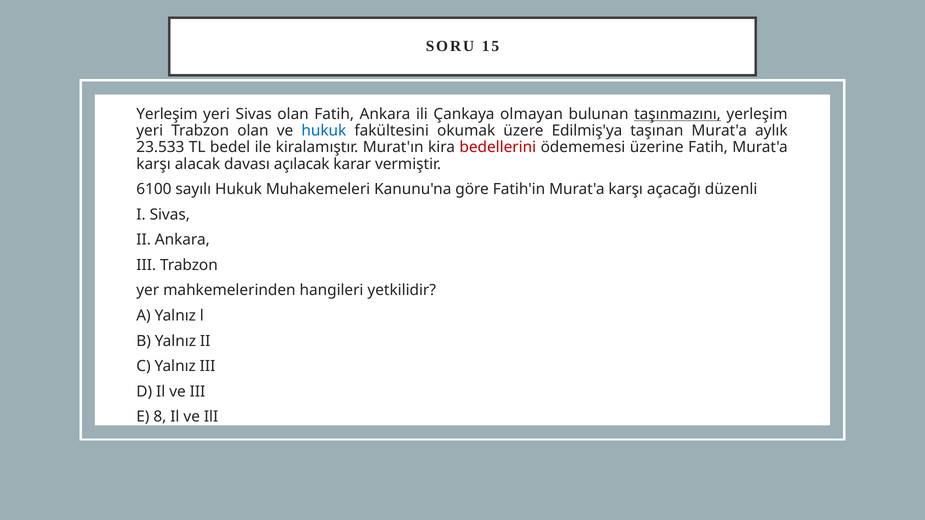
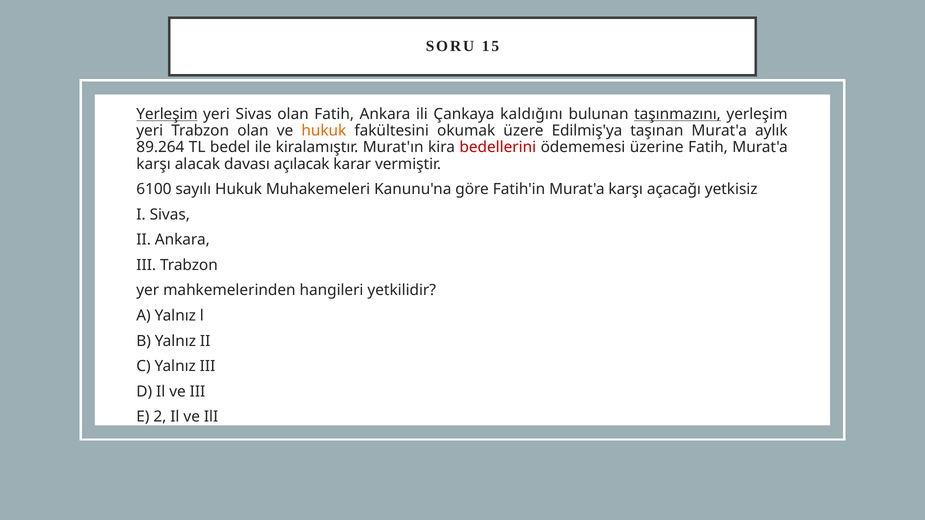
Yerleşim at (167, 114) underline: none -> present
olmayan: olmayan -> kaldığını
hukuk at (324, 131) colour: blue -> orange
23.533: 23.533 -> 89.264
düzenli: düzenli -> yetkisiz
8: 8 -> 2
